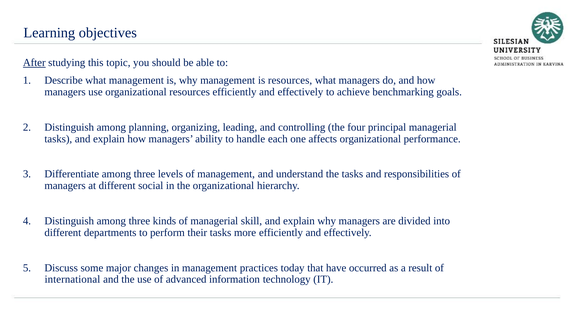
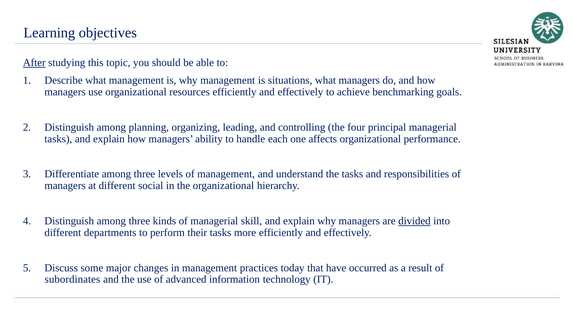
is resources: resources -> situations
divided underline: none -> present
international: international -> subordinates
